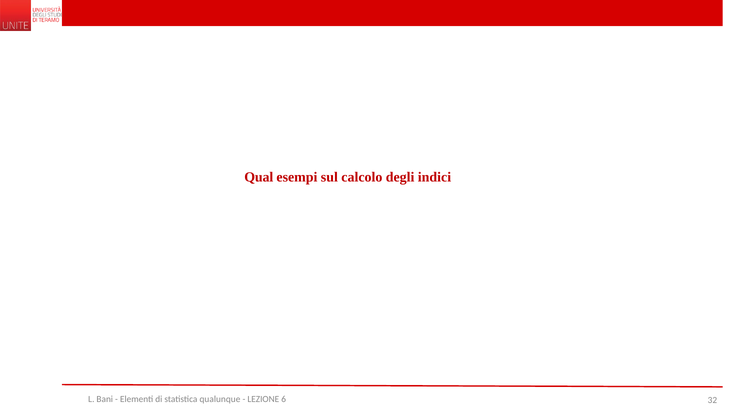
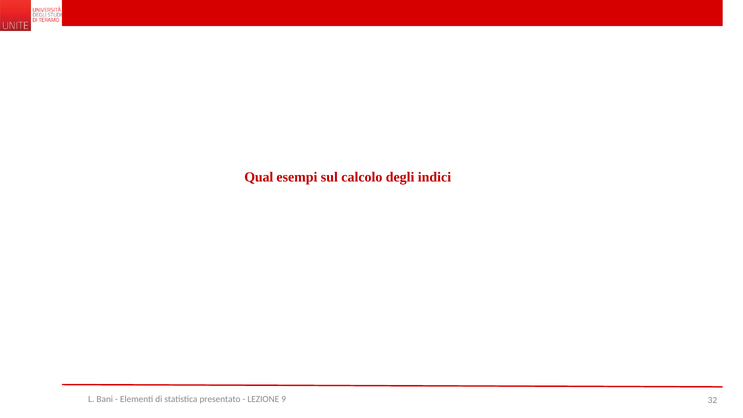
qualunque: qualunque -> presentato
6: 6 -> 9
